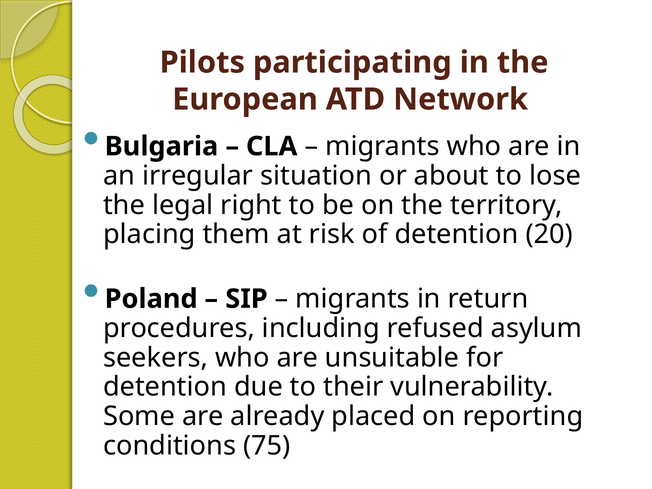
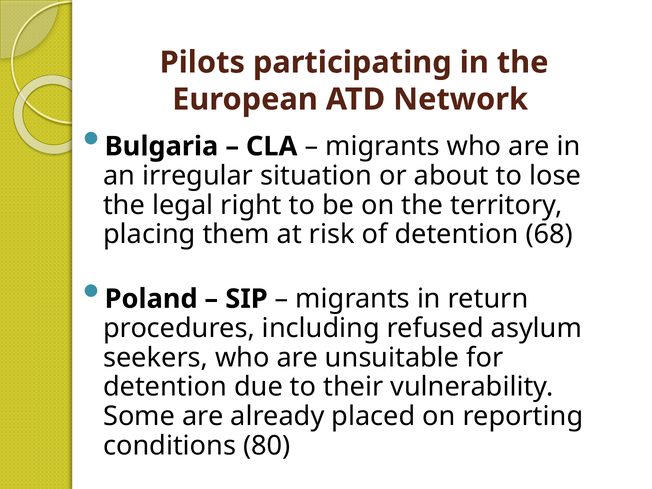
20: 20 -> 68
75: 75 -> 80
